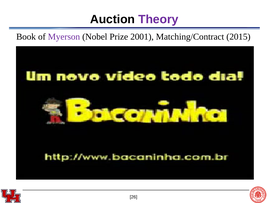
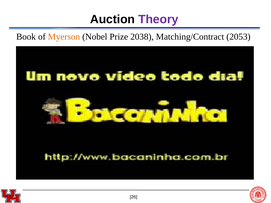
Myerson colour: purple -> orange
2001: 2001 -> 2038
2015: 2015 -> 2053
